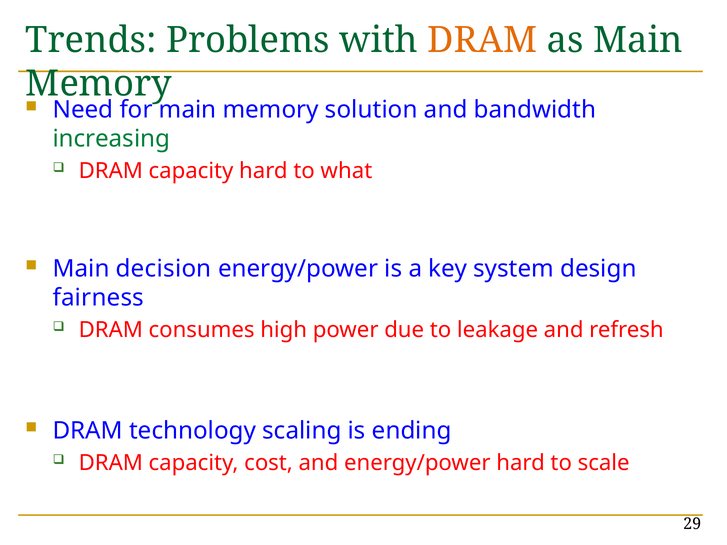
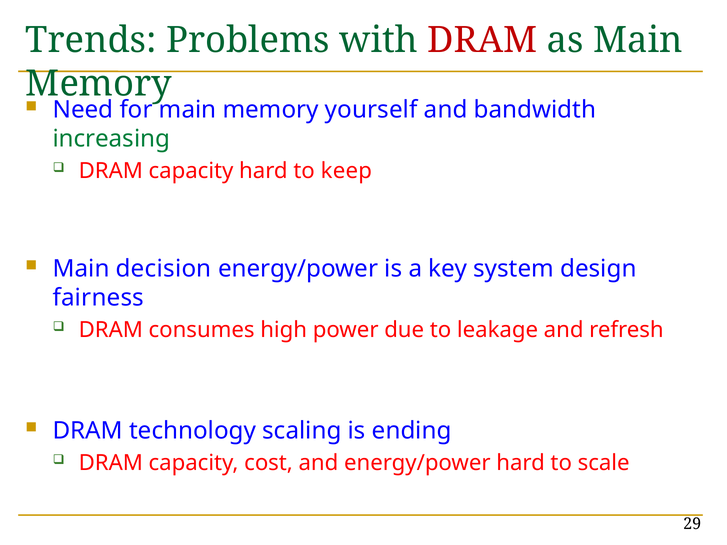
DRAM at (482, 40) colour: orange -> red
solution: solution -> yourself
what: what -> keep
